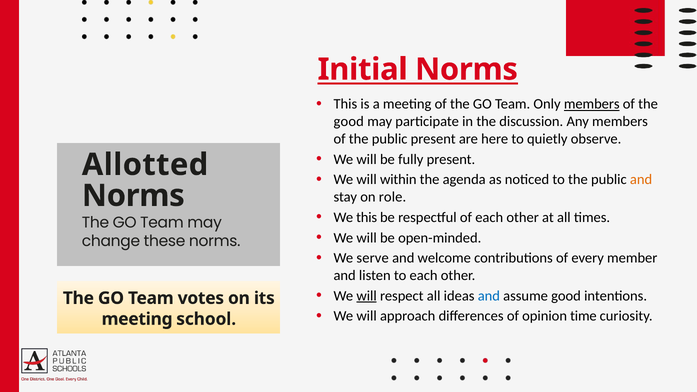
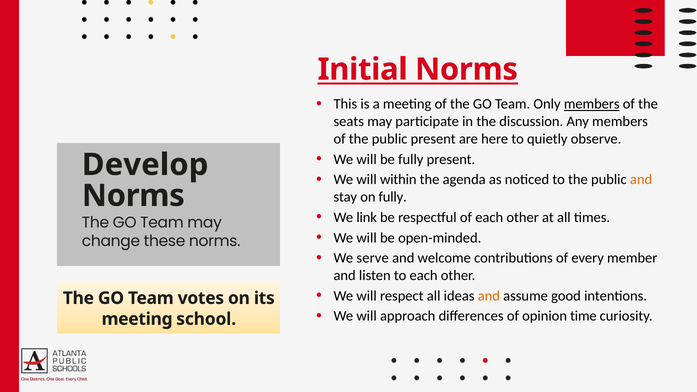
good at (349, 122): good -> seats
Allotted: Allotted -> Develop
on role: role -> fully
We this: this -> link
will at (367, 296) underline: present -> none
and at (489, 296) colour: blue -> orange
